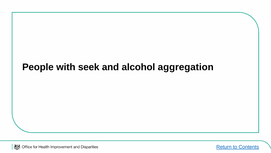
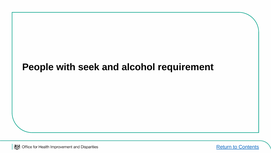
aggregation: aggregation -> requirement
